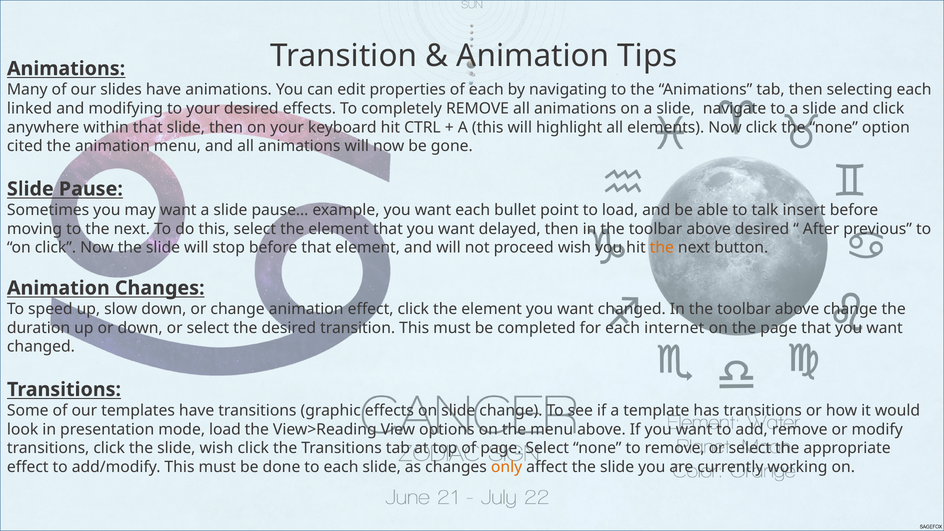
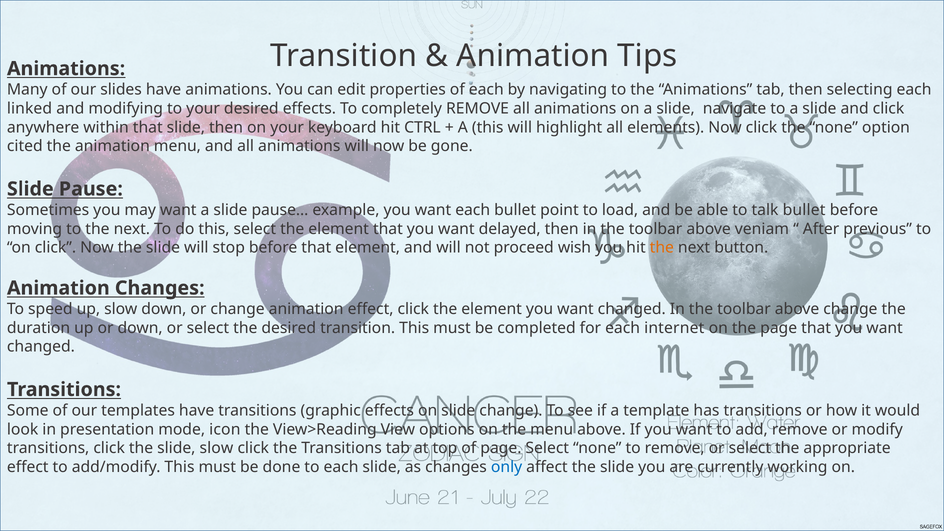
talk insert: insert -> bullet
above desired: desired -> veniam
mode load: load -> icon
slide wish: wish -> slow
only colour: orange -> blue
